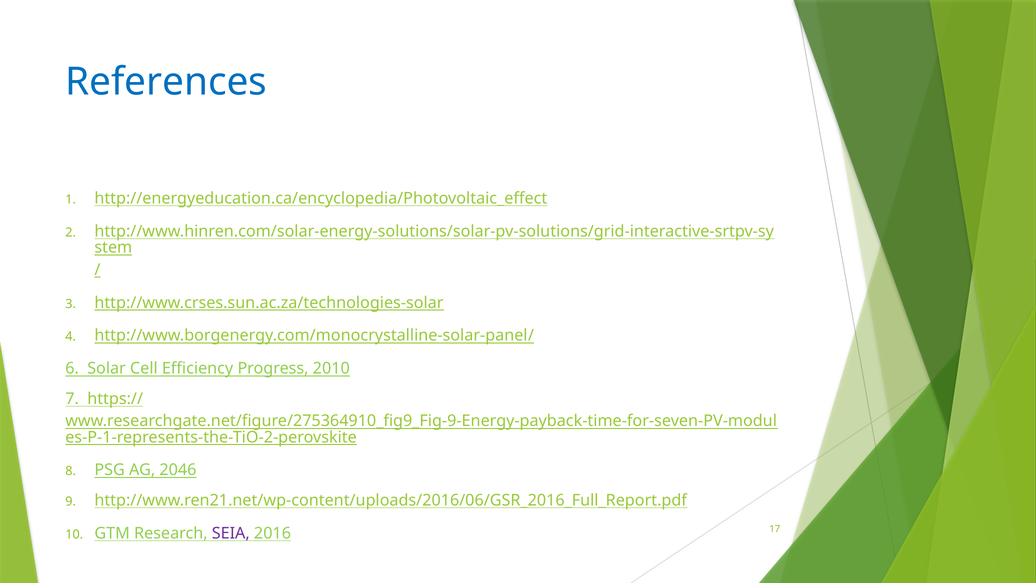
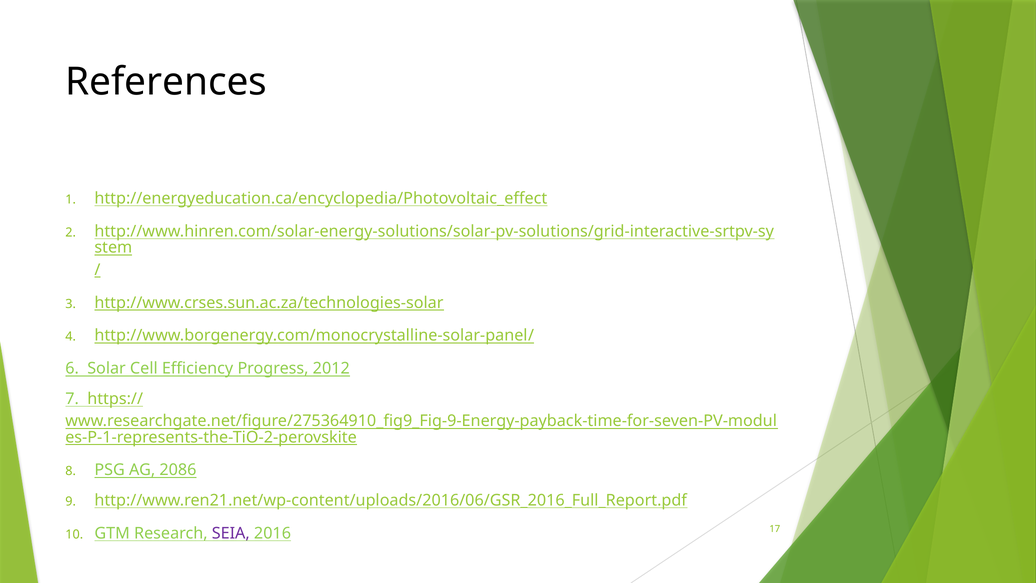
References colour: blue -> black
2010: 2010 -> 2012
2046: 2046 -> 2086
